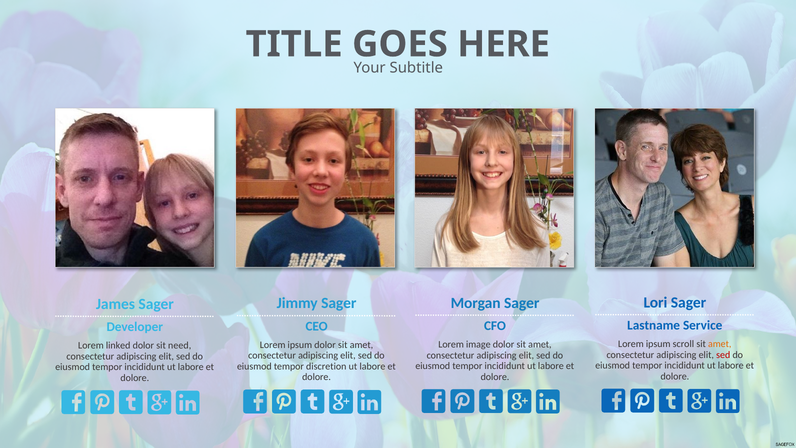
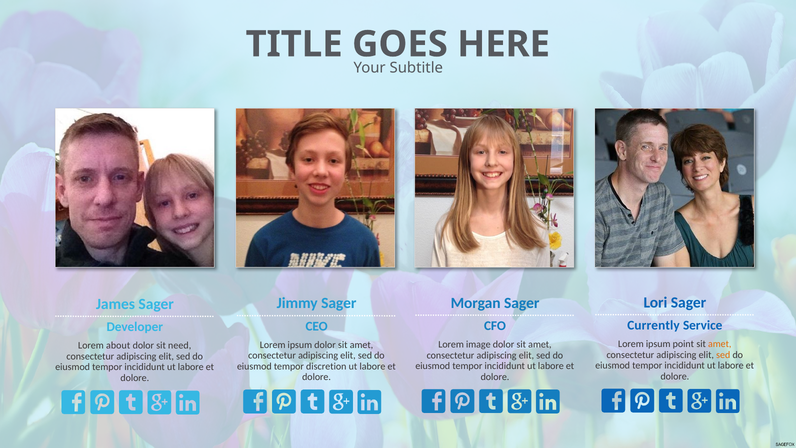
Lastname: Lastname -> Currently
scroll: scroll -> point
linked: linked -> about
sed at (723, 355) colour: red -> orange
